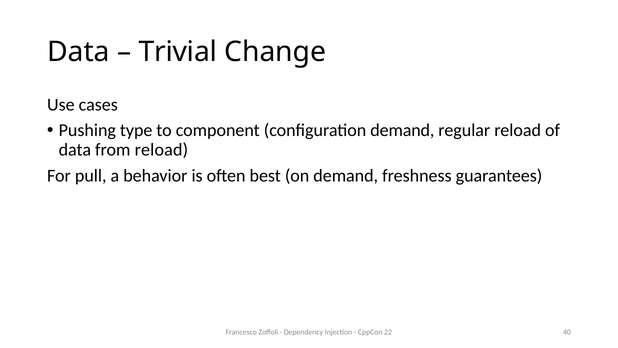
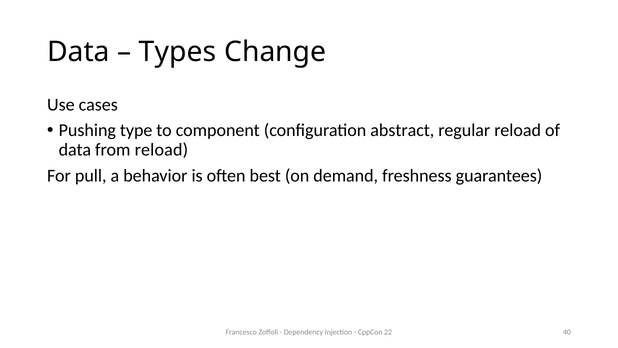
Trivial: Trivial -> Types
configuration demand: demand -> abstract
